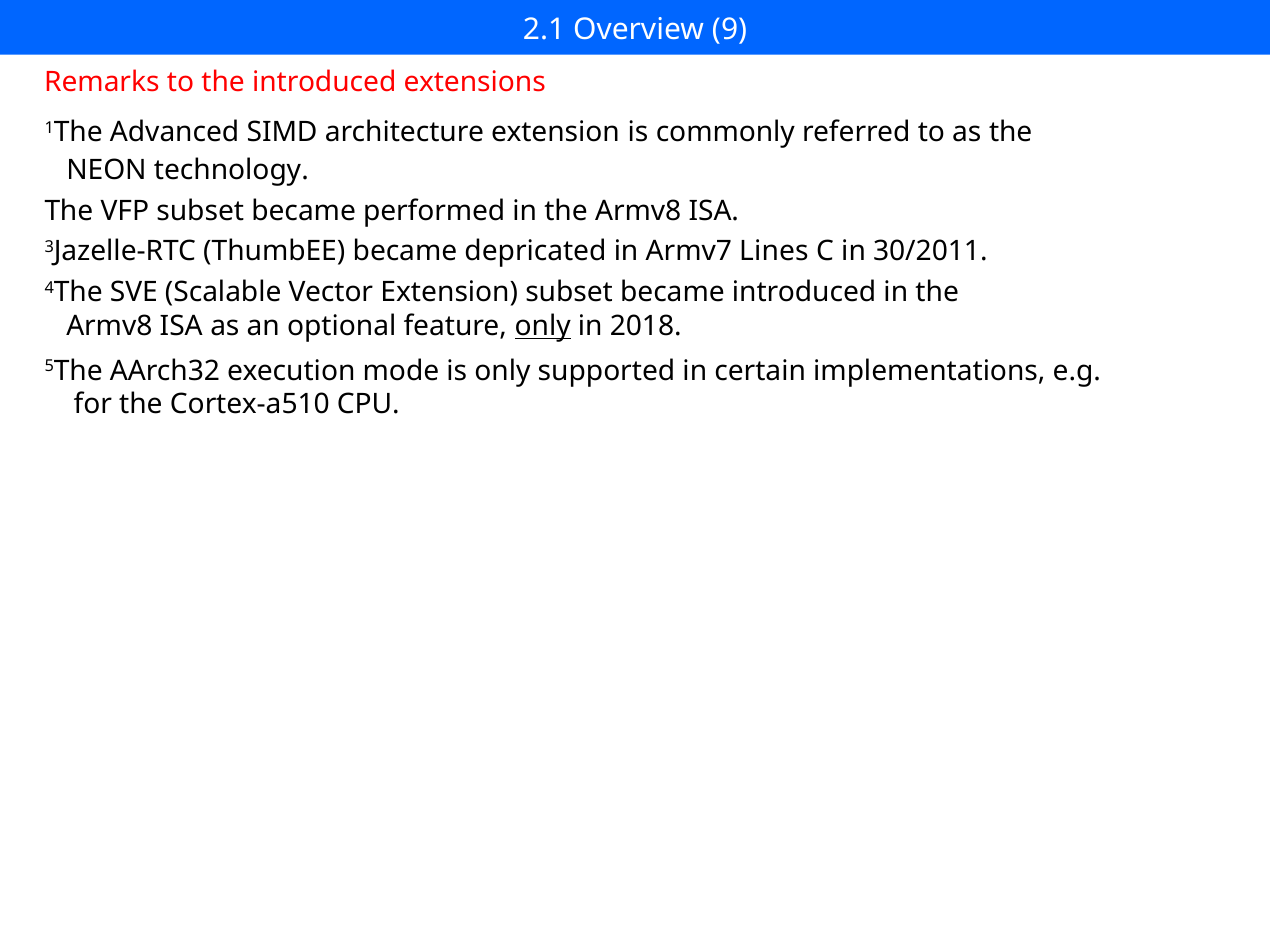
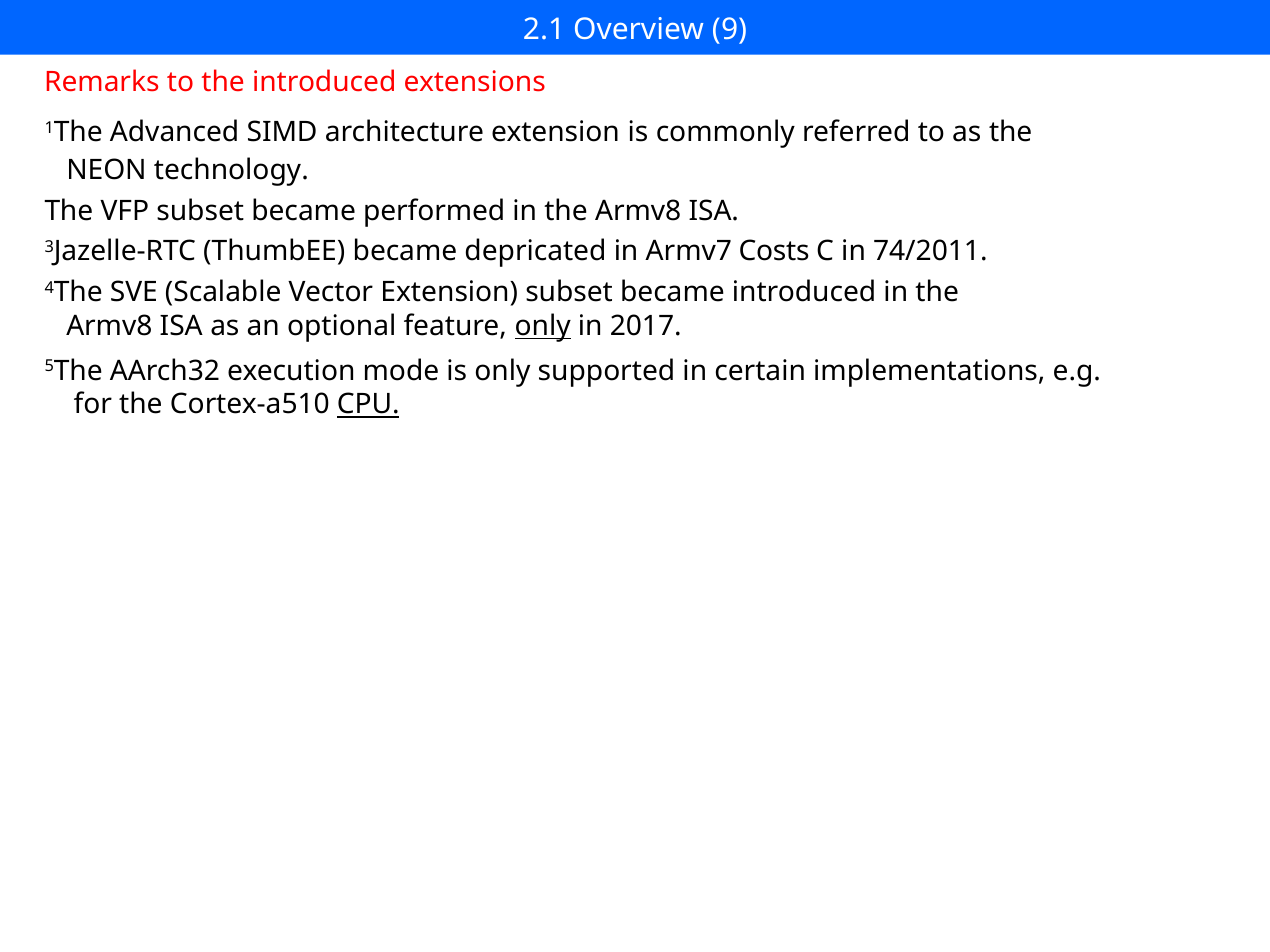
Lines: Lines -> Costs
30/2011: 30/2011 -> 74/2011
2018: 2018 -> 2017
CPU underline: none -> present
